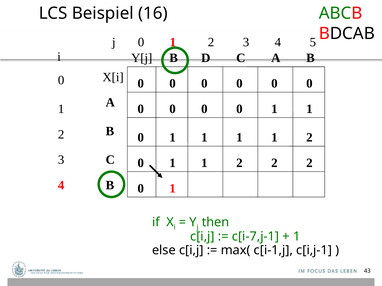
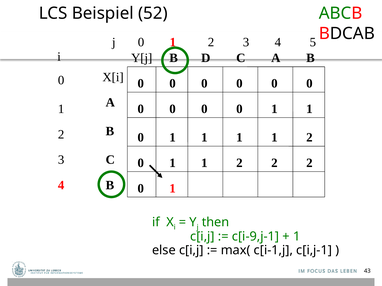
16: 16 -> 52
c[i-7,j-1: c[i-7,j-1 -> c[i-9,j-1
